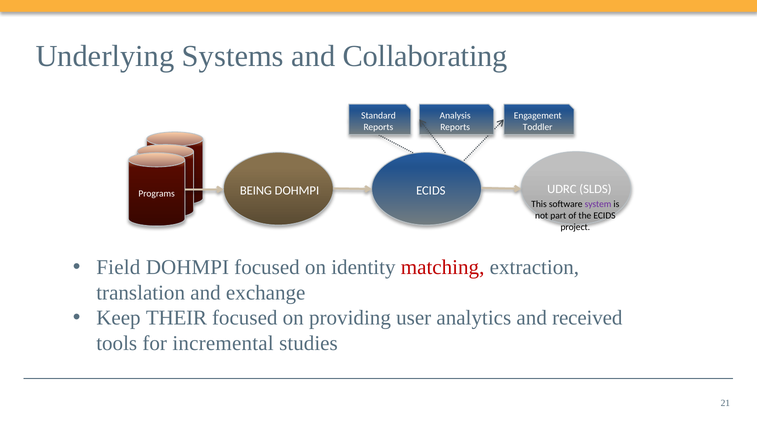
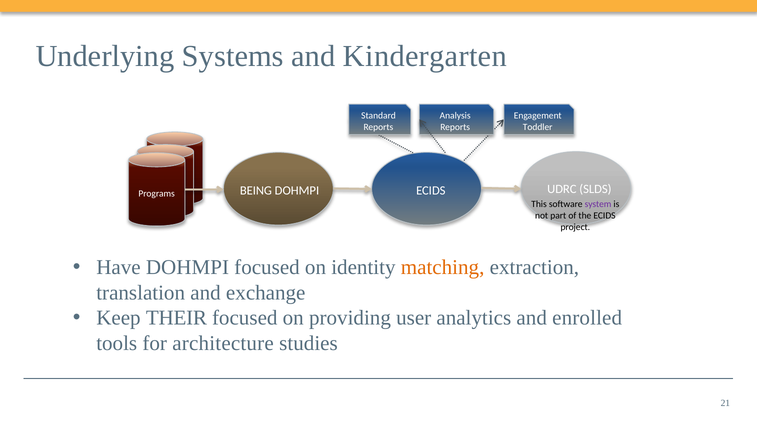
Collaborating: Collaborating -> Kindergarten
Field: Field -> Have
matching colour: red -> orange
received: received -> enrolled
incremental: incremental -> architecture
